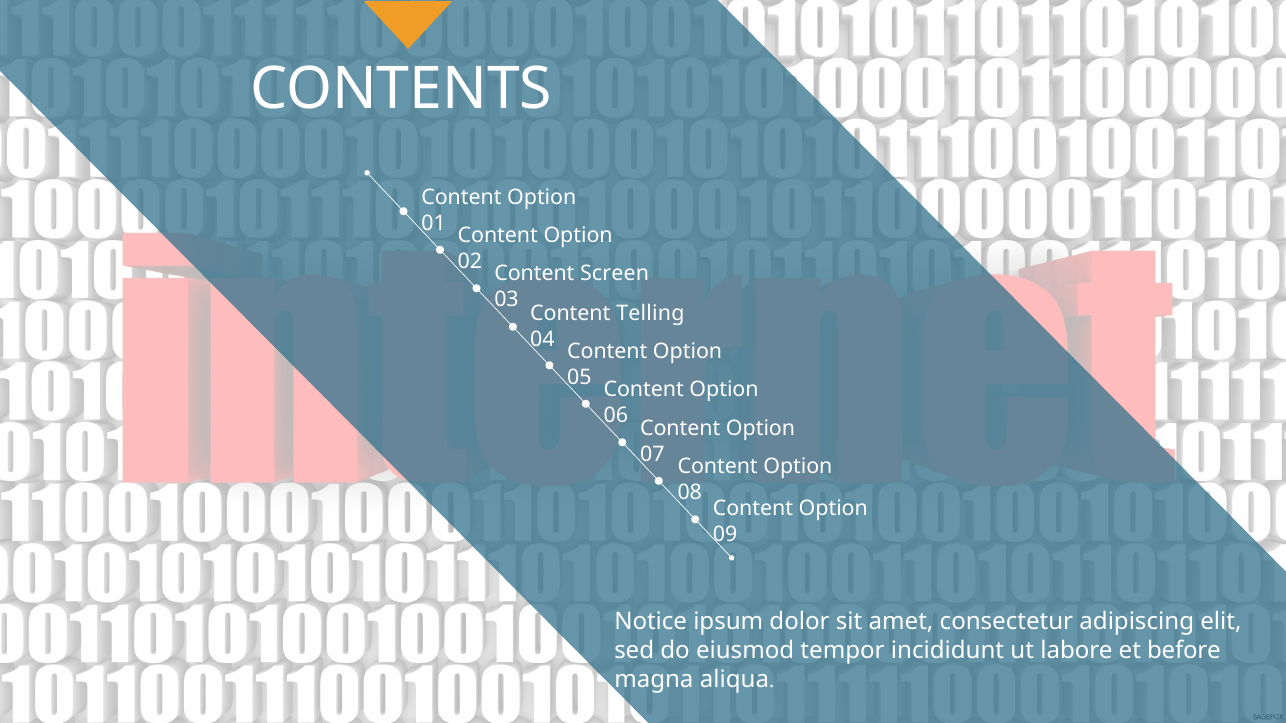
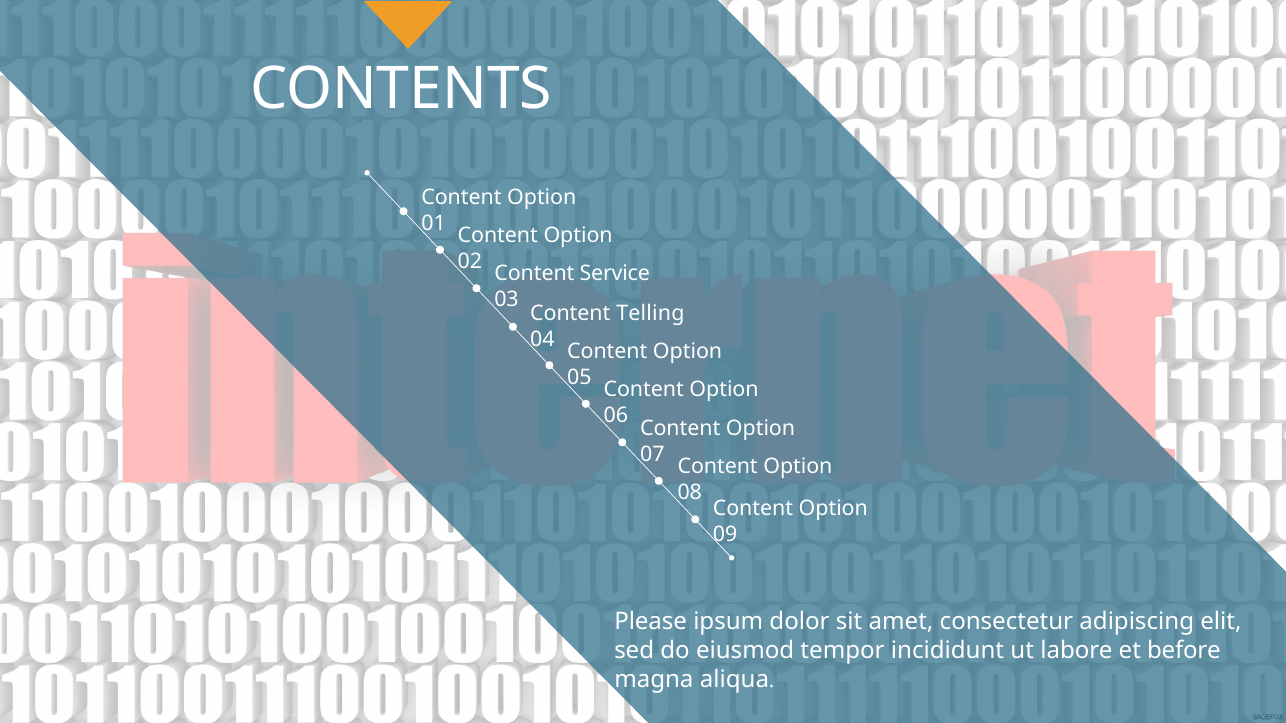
Screen: Screen -> Service
Notice: Notice -> Please
